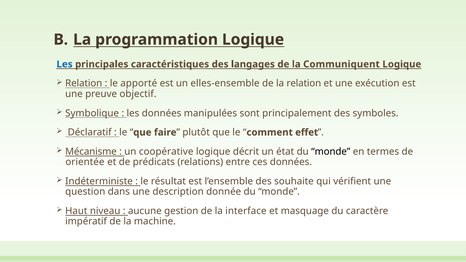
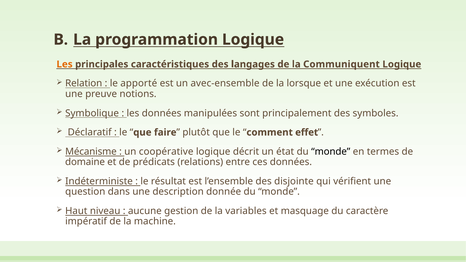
Les at (65, 64) colour: blue -> orange
elles-ensemble: elles-ensemble -> avec-ensemble
la relation: relation -> lorsque
objectif: objectif -> notions
orientée: orientée -> domaine
souhaite: souhaite -> disjointe
interface: interface -> variables
